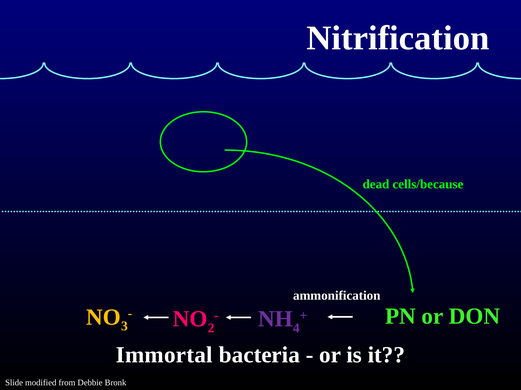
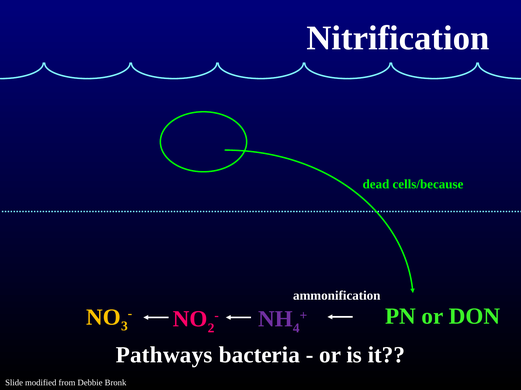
Immortal: Immortal -> Pathways
